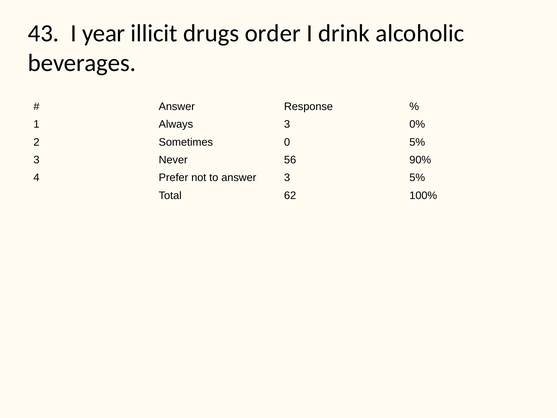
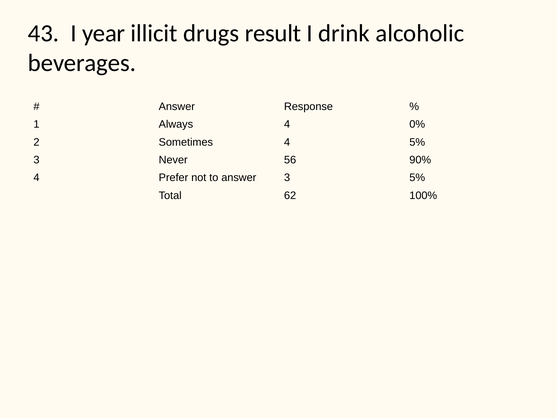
order: order -> result
Always 3: 3 -> 4
Sometimes 0: 0 -> 4
